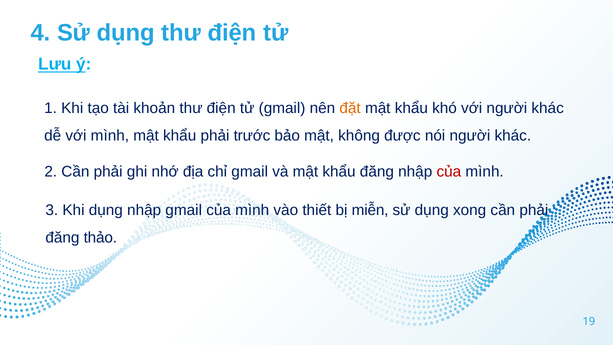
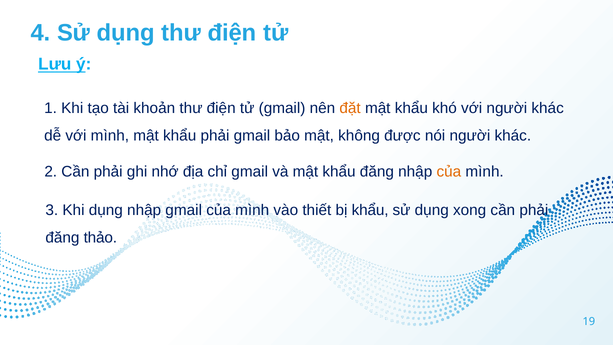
phải trước: trước -> gmail
của at (449, 172) colour: red -> orange
bị miễn: miễn -> khẩu
